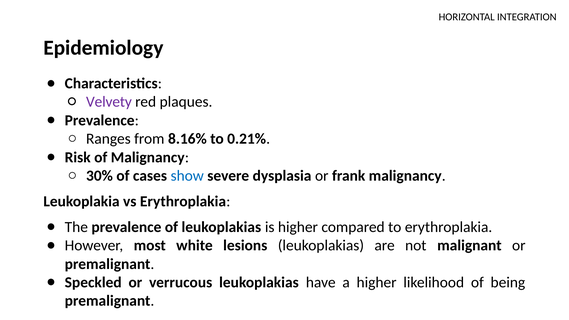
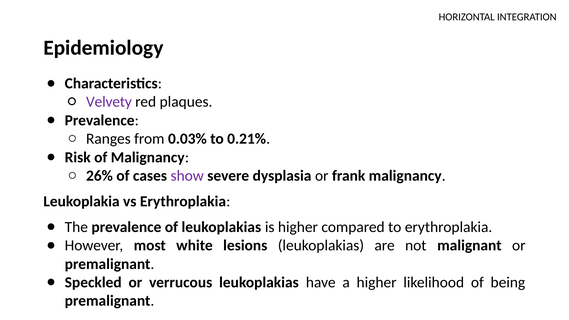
8.16%: 8.16% -> 0.03%
30%: 30% -> 26%
show colour: blue -> purple
